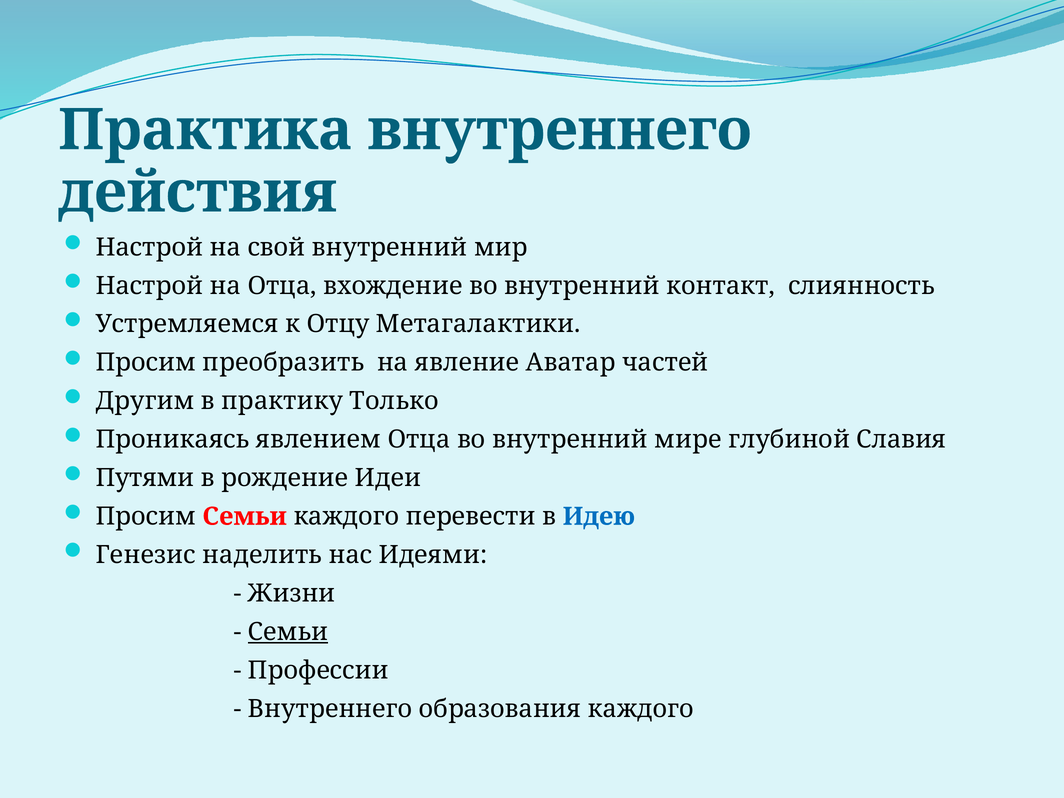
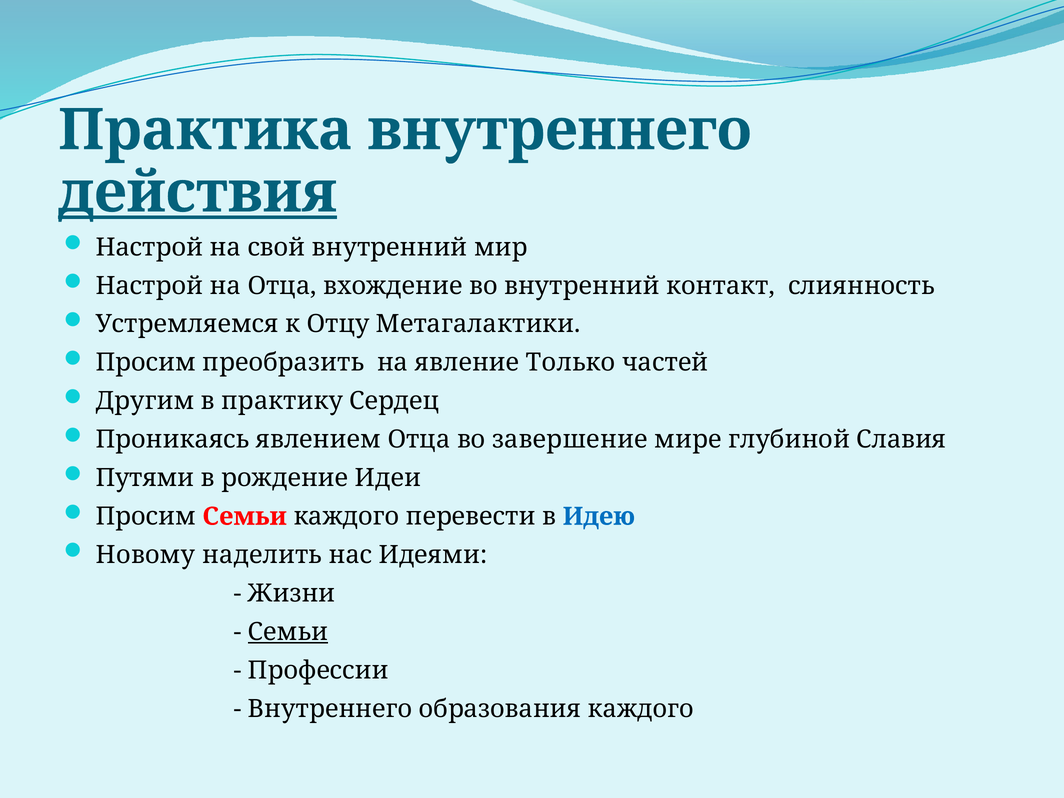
действия underline: none -> present
Аватар: Аватар -> Только
Только: Только -> Сердец
Отца во внутренний: внутренний -> завершение
Генезис: Генезис -> Новому
